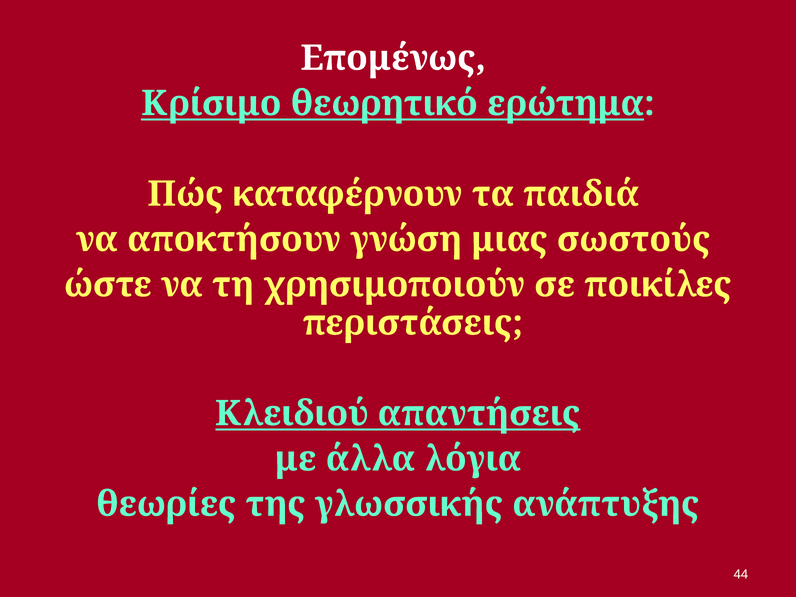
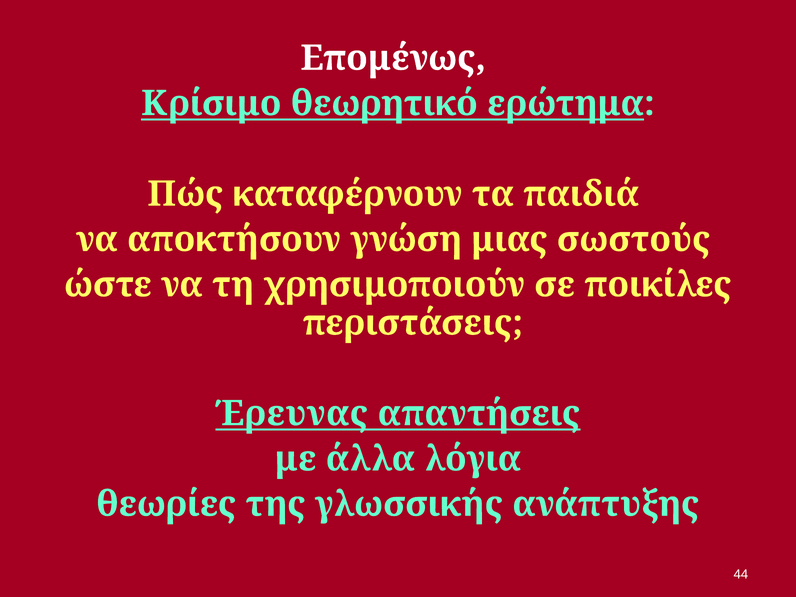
Κλειδιού: Κλειδιού -> Έρευνας
